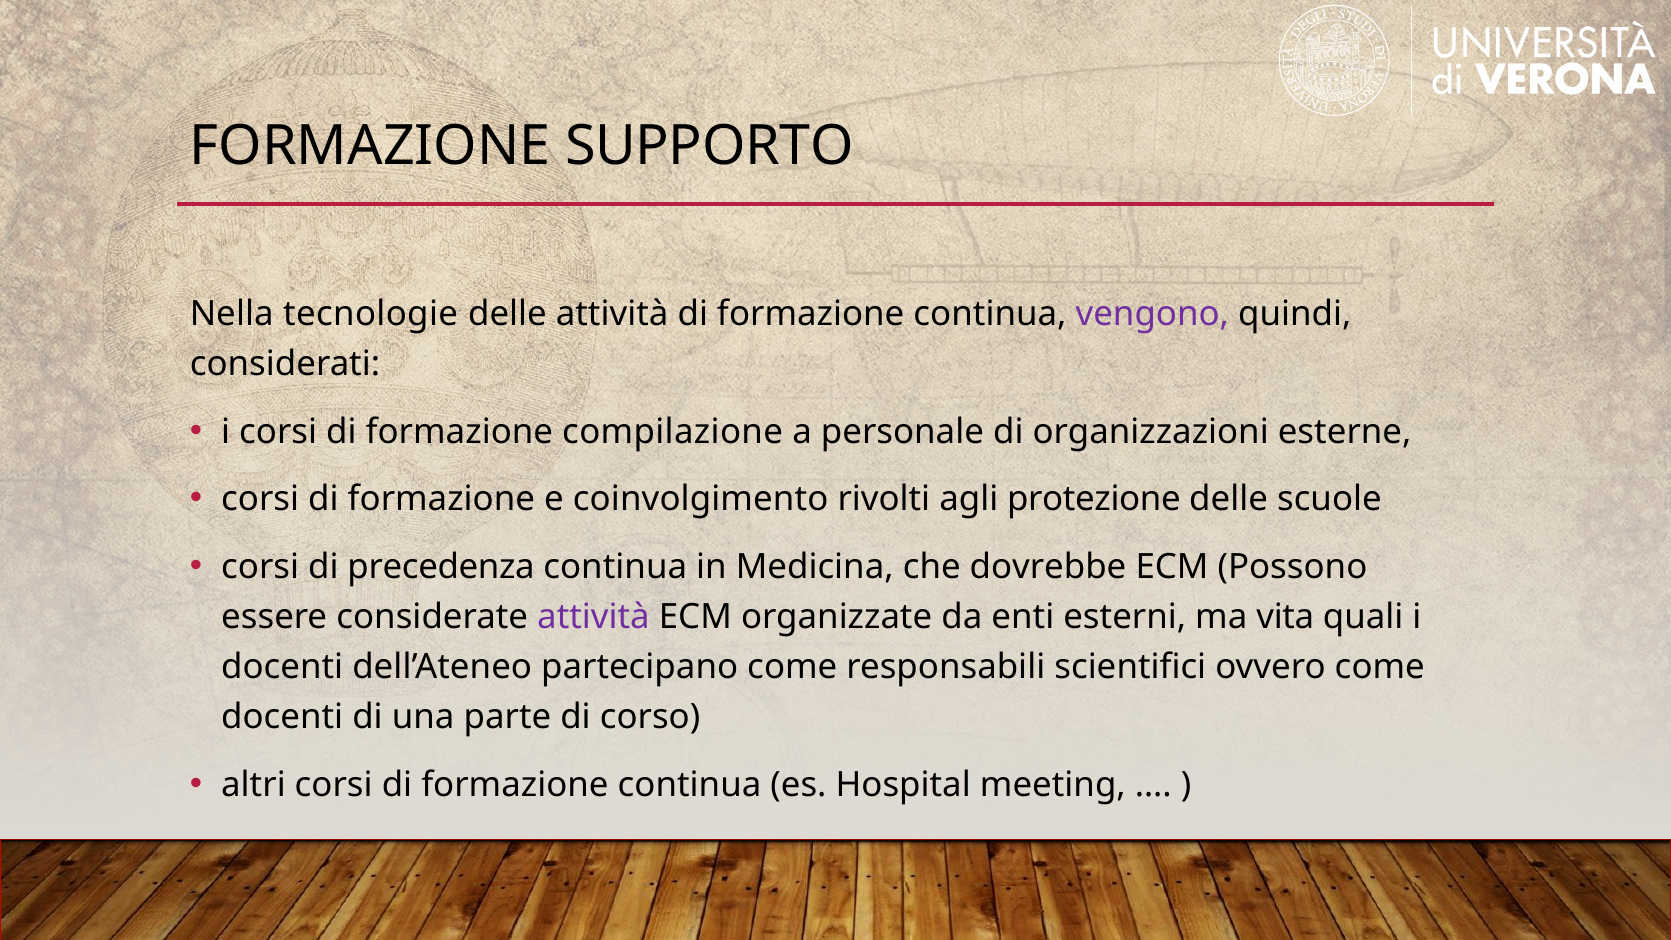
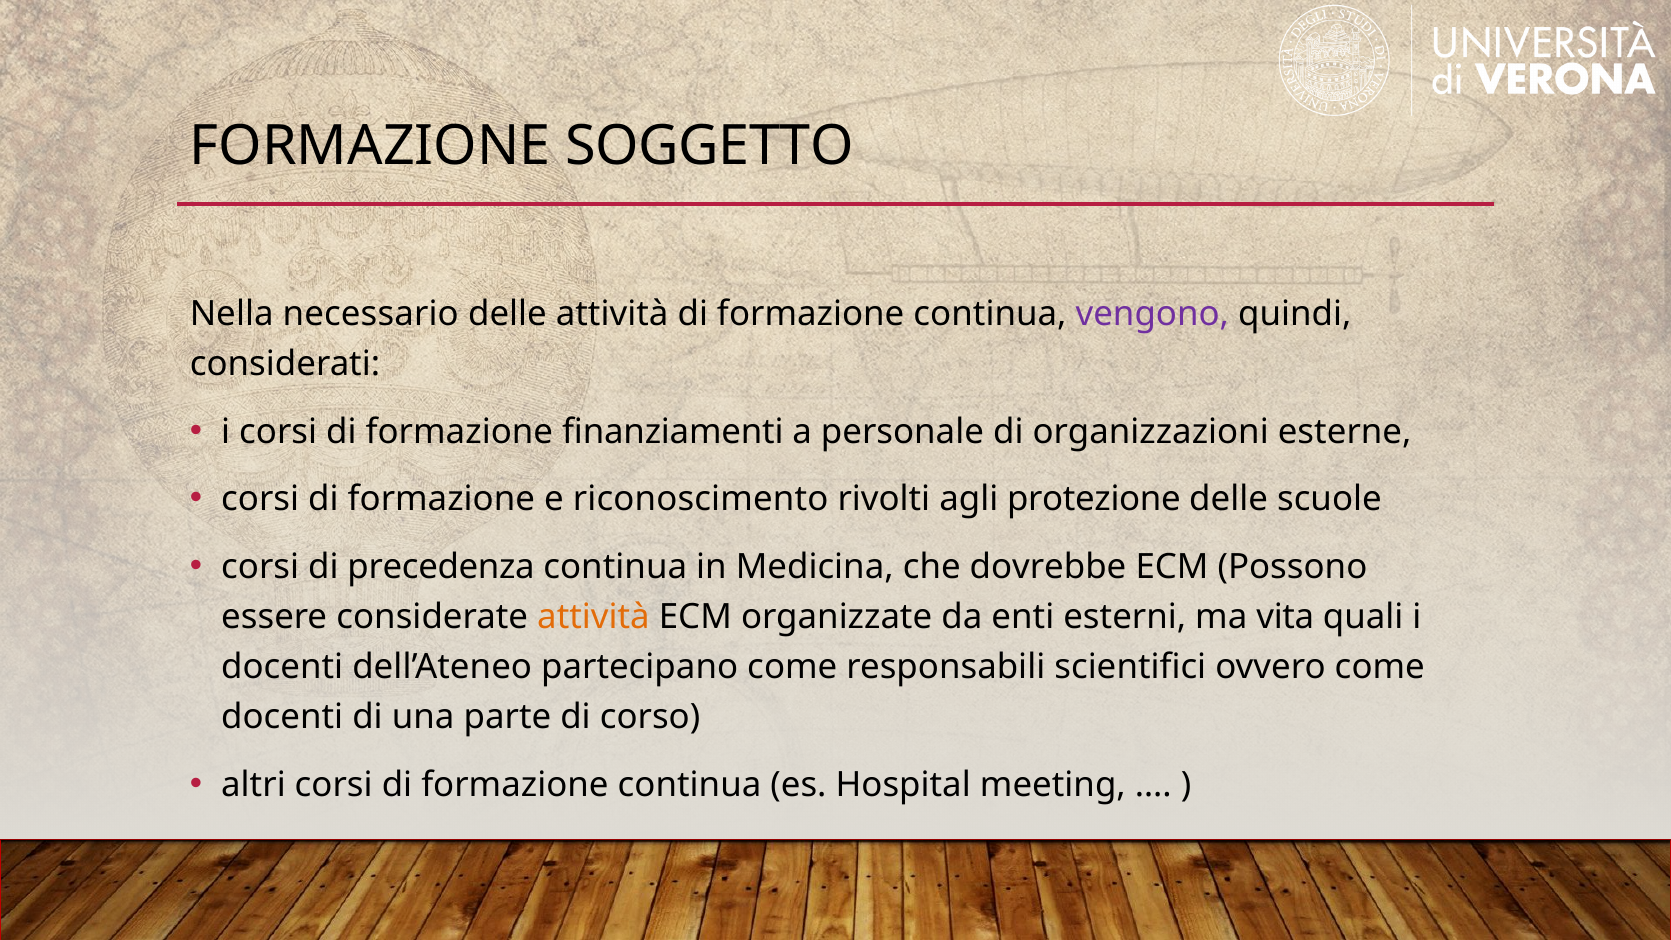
SUPPORTO: SUPPORTO -> SOGGETTO
tecnologie: tecnologie -> necessario
compilazione: compilazione -> finanziamenti
coinvolgimento: coinvolgimento -> riconoscimento
attività at (593, 617) colour: purple -> orange
